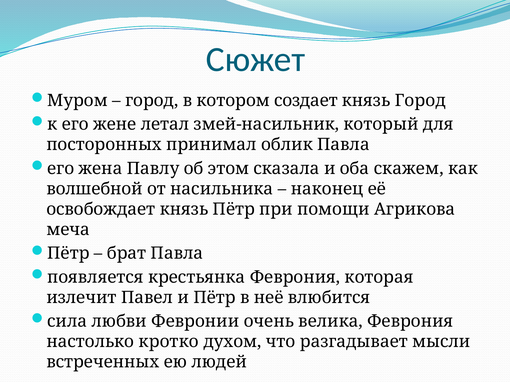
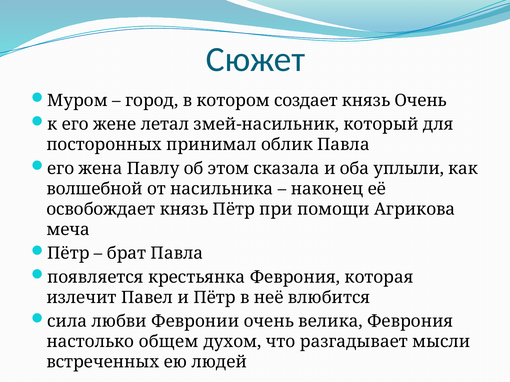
князь Город: Город -> Очень
скажем: скажем -> уплыли
кротко: кротко -> общем
